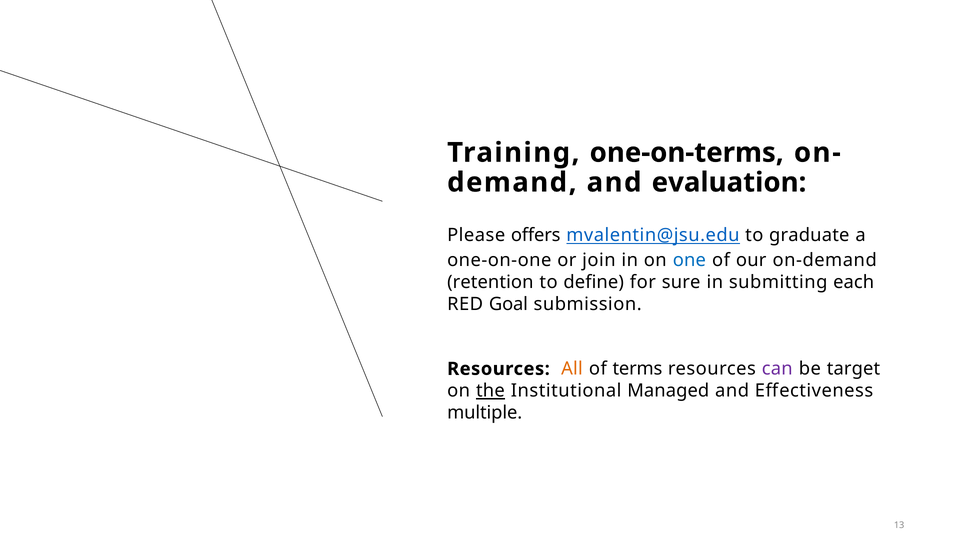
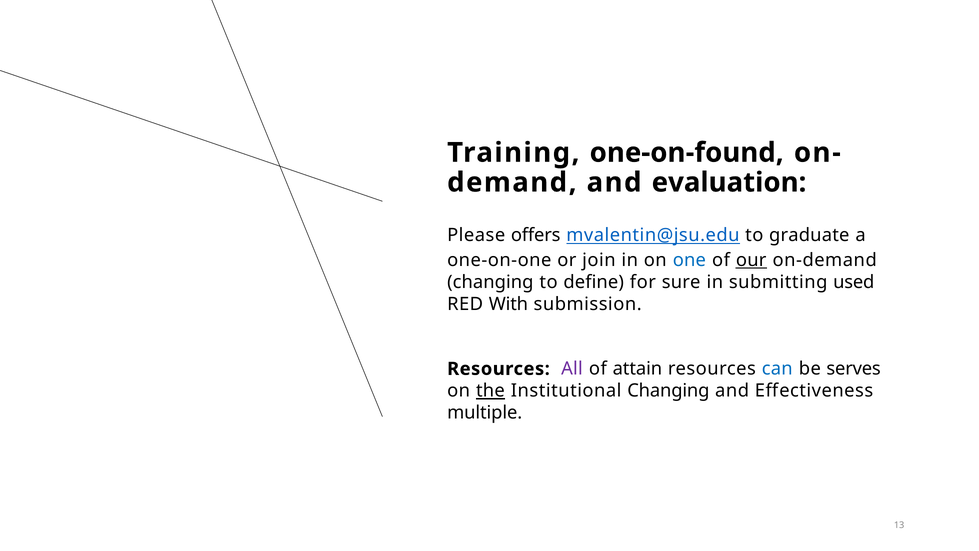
one-on-terms: one-on-terms -> one-on-found
our underline: none -> present
retention at (490, 282): retention -> changing
each: each -> used
Goal: Goal -> With
All colour: orange -> purple
terms: terms -> attain
can colour: purple -> blue
target: target -> serves
Institutional Managed: Managed -> Changing
